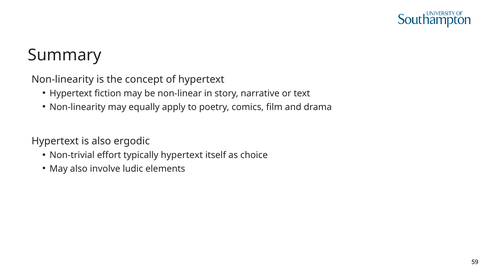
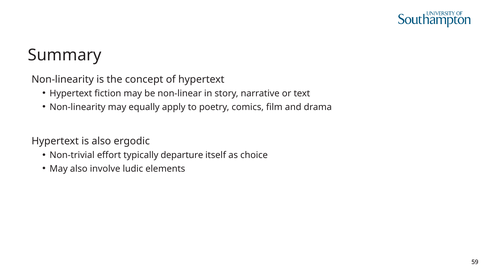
typically hypertext: hypertext -> departure
